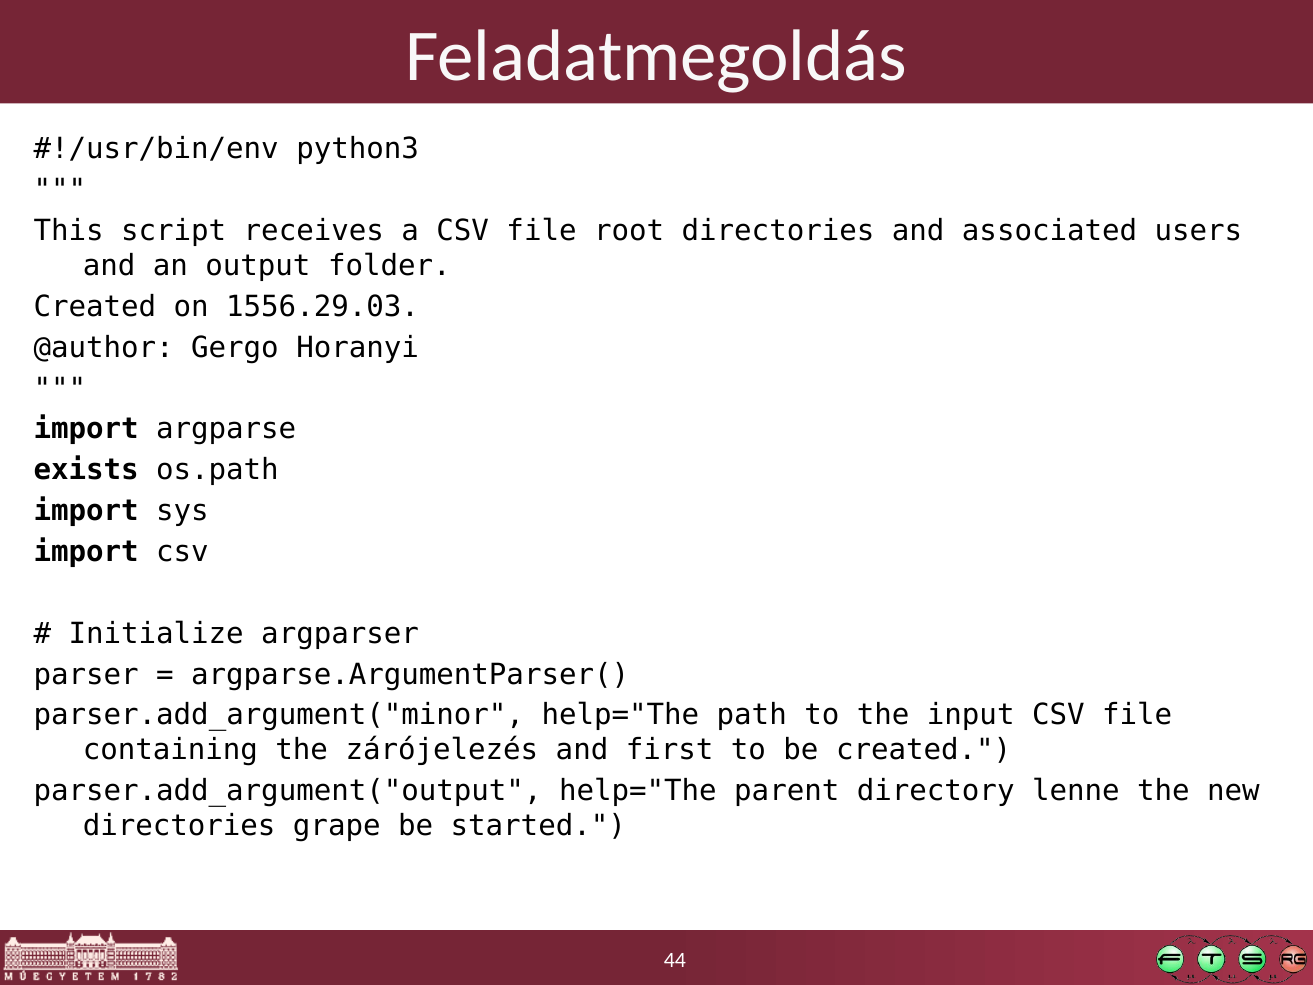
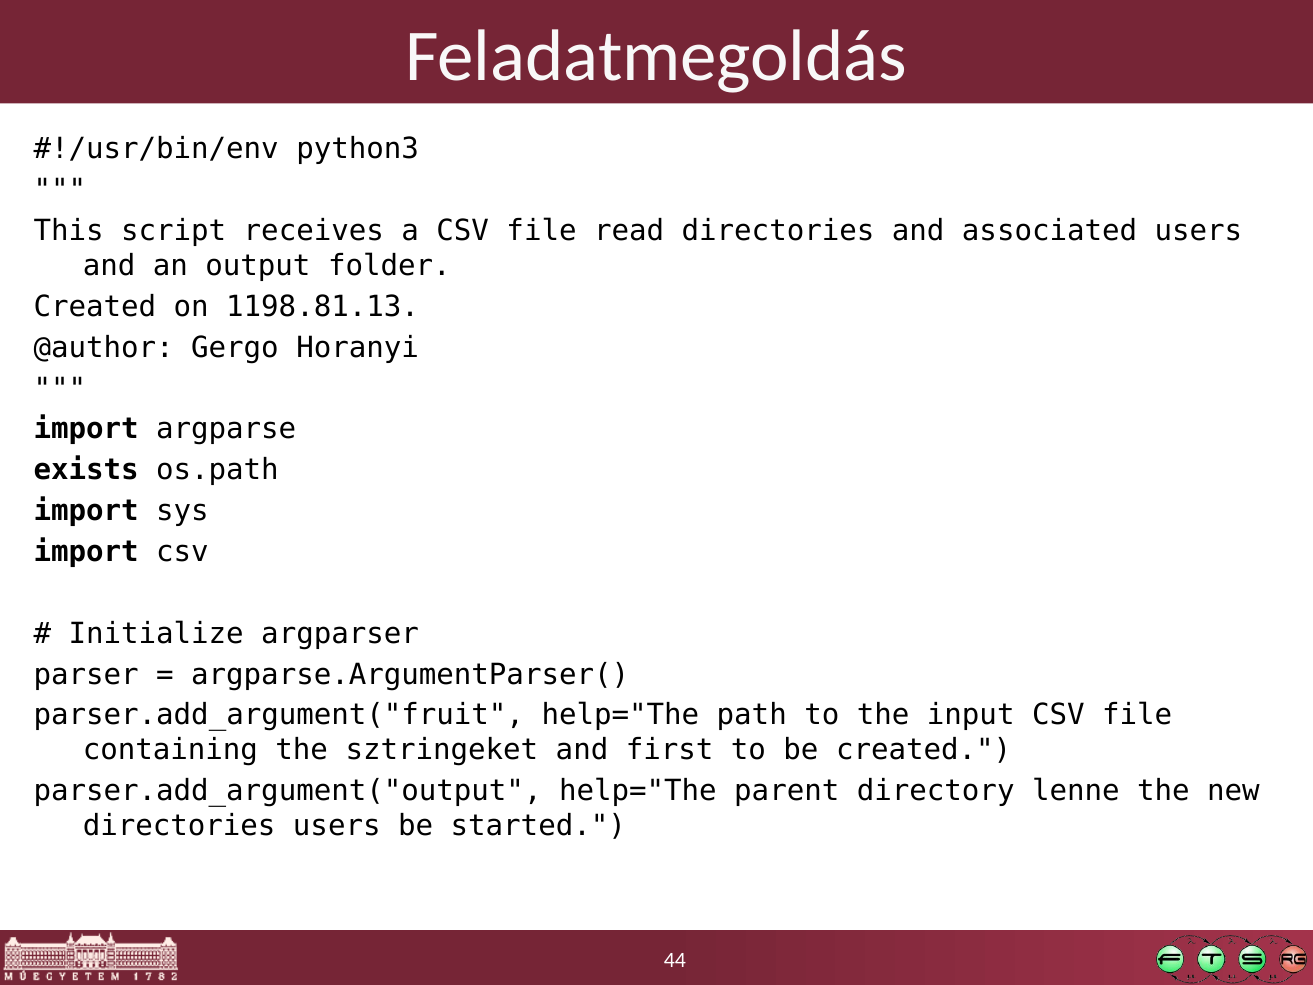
root: root -> read
1556.29.03: 1556.29.03 -> 1198.81.13
parser.add_argument("minor: parser.add_argument("minor -> parser.add_argument("fruit
zárójelezés: zárójelezés -> sztringeket
directories grape: grape -> users
